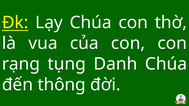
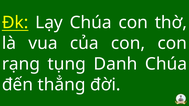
thông: thông -> thẳng
